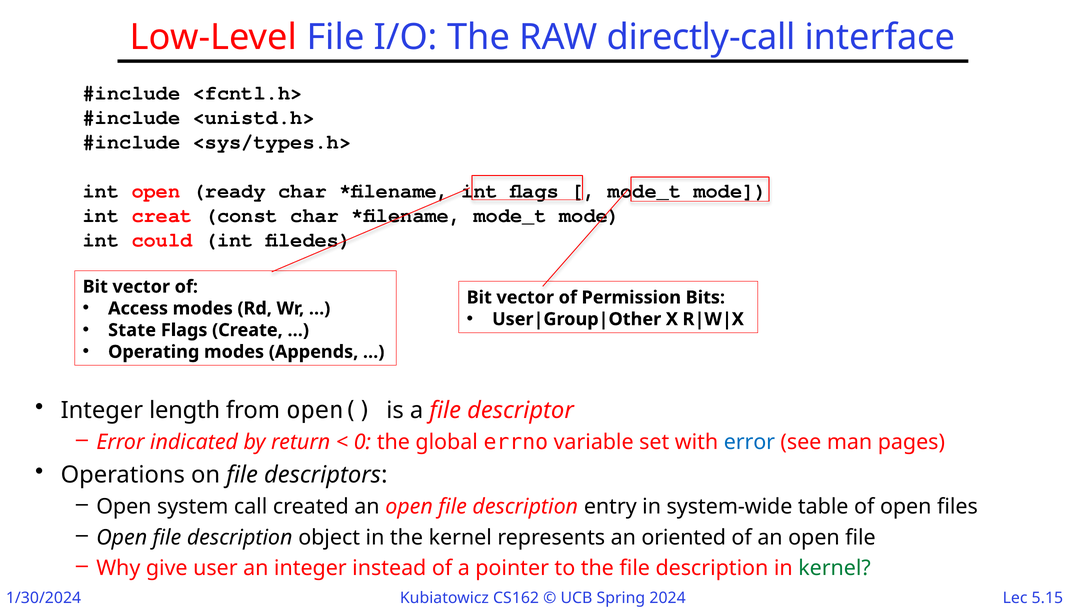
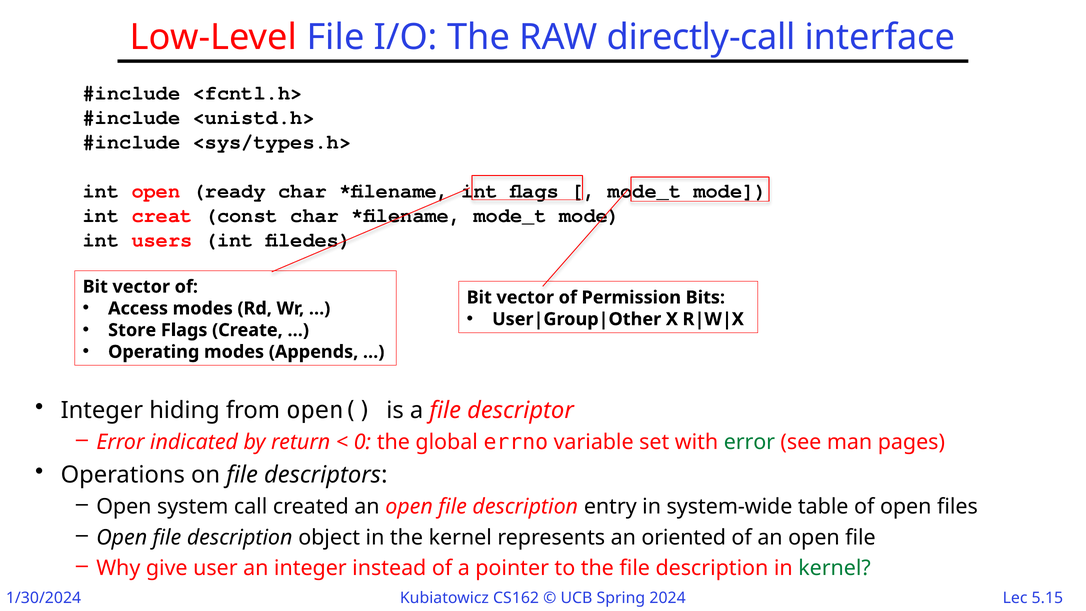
could: could -> users
State: State -> Store
length: length -> hiding
error at (749, 442) colour: blue -> green
